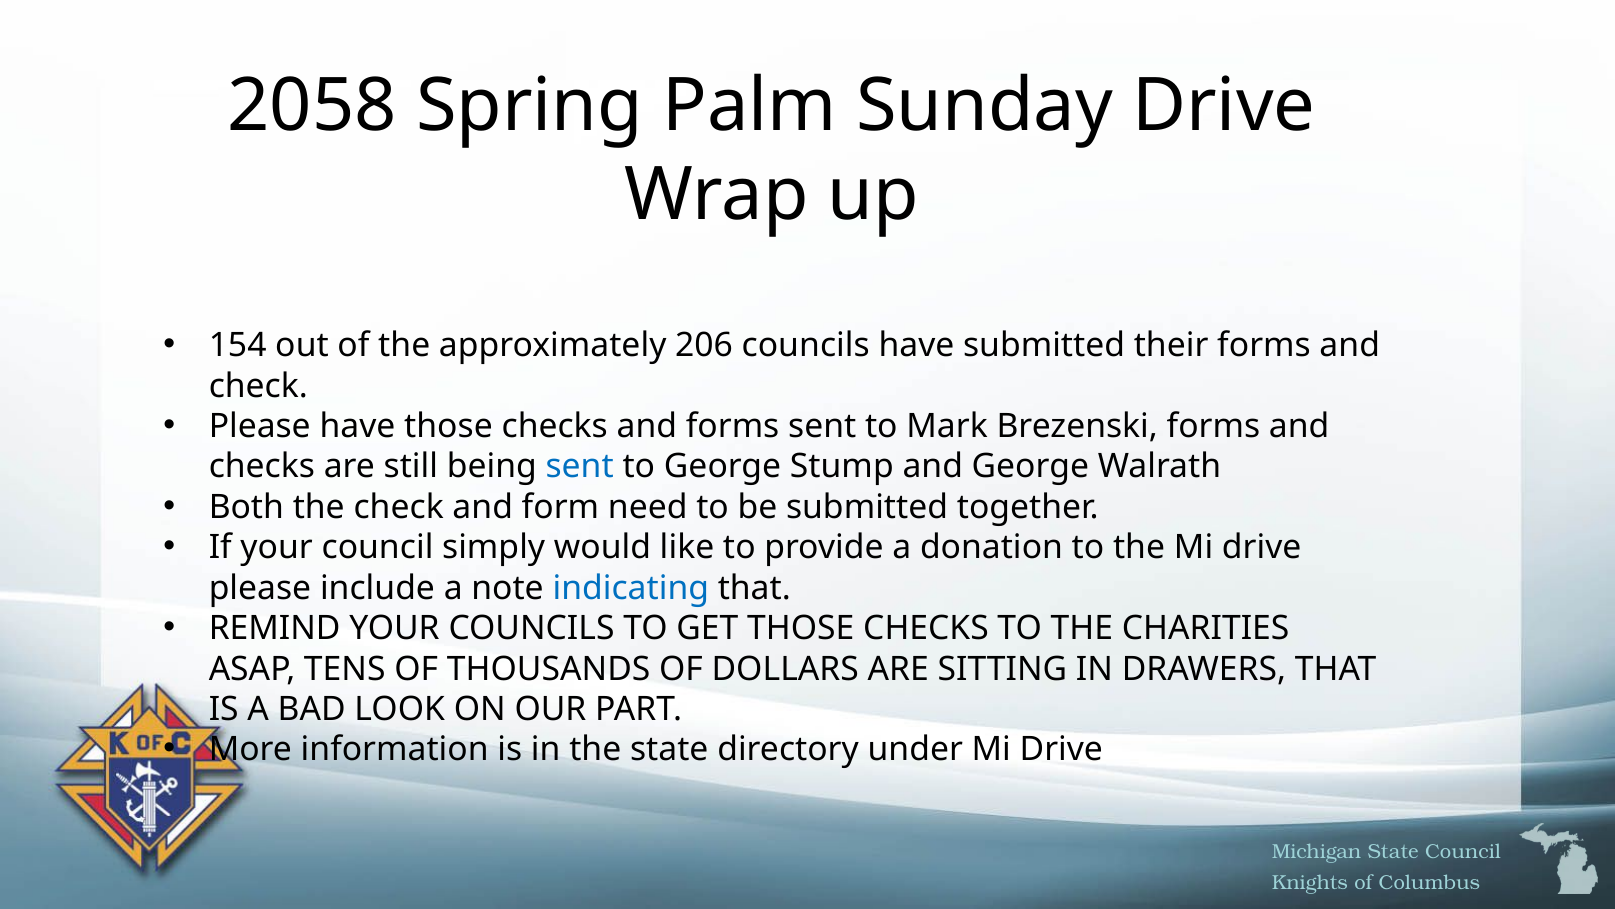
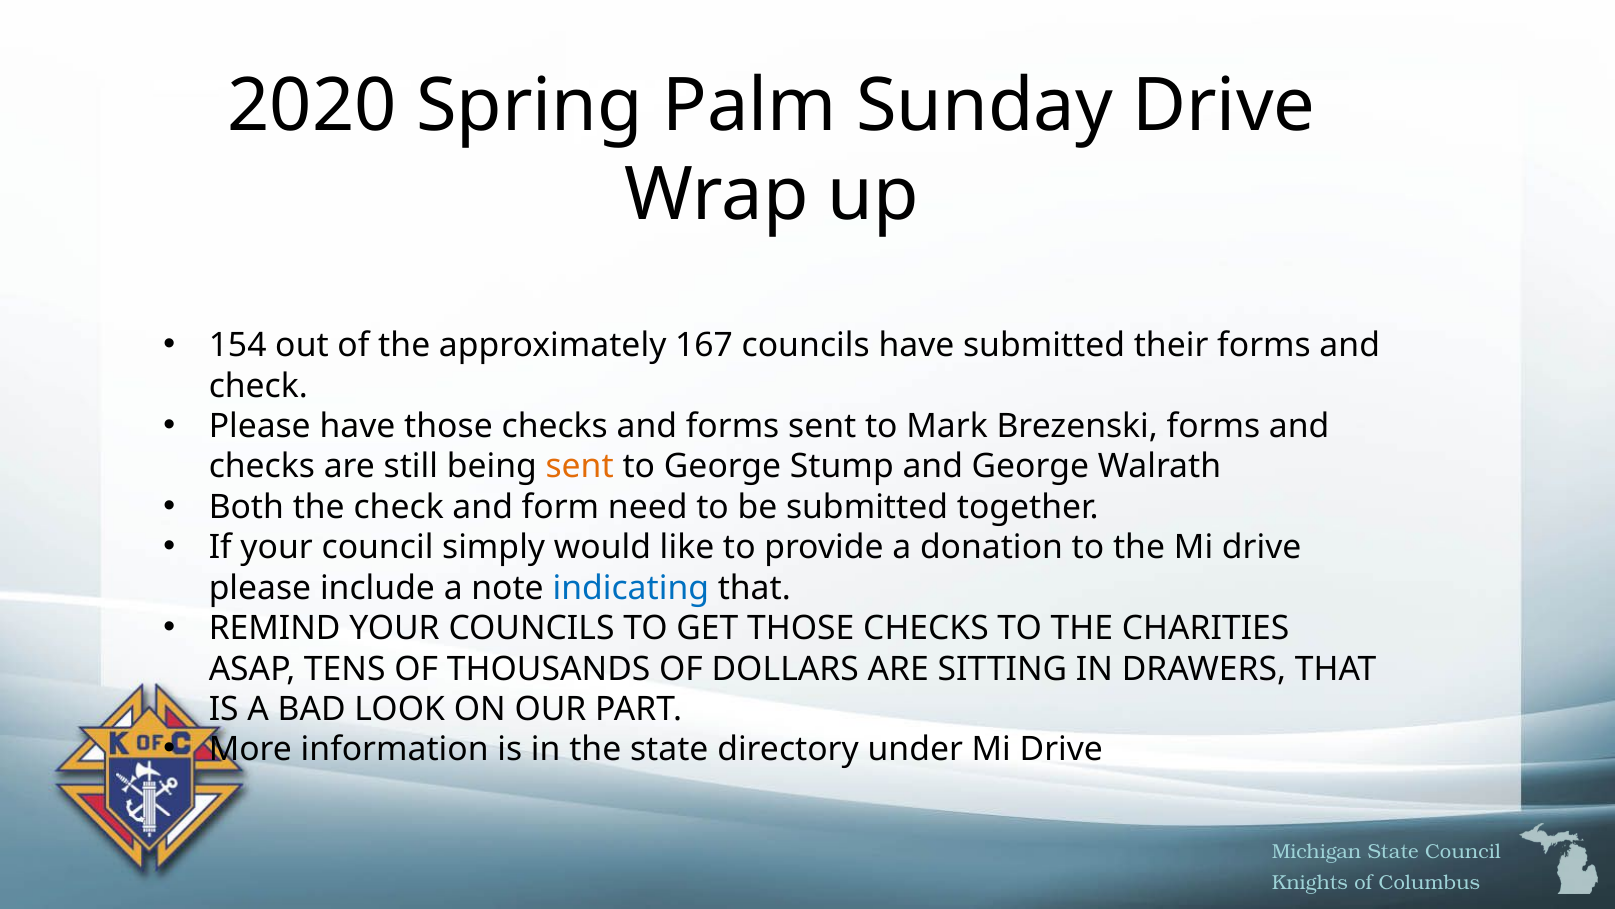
2058: 2058 -> 2020
206: 206 -> 167
sent at (580, 467) colour: blue -> orange
